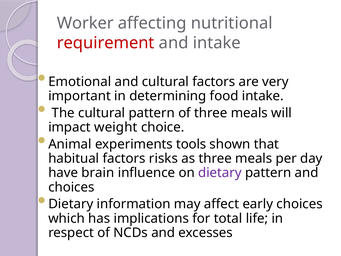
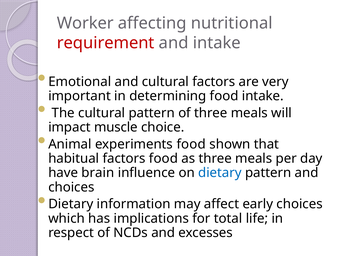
weight: weight -> muscle
experiments tools: tools -> food
factors risks: risks -> food
dietary at (220, 173) colour: purple -> blue
